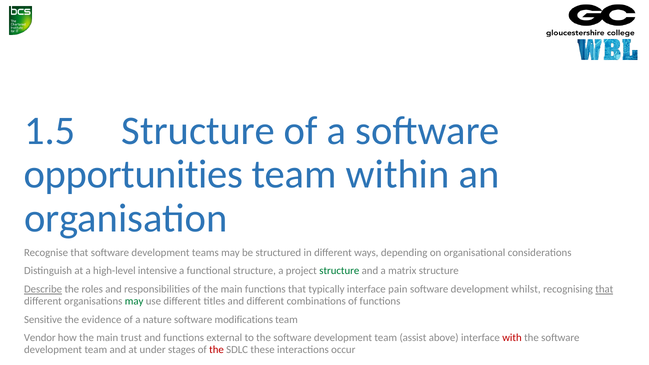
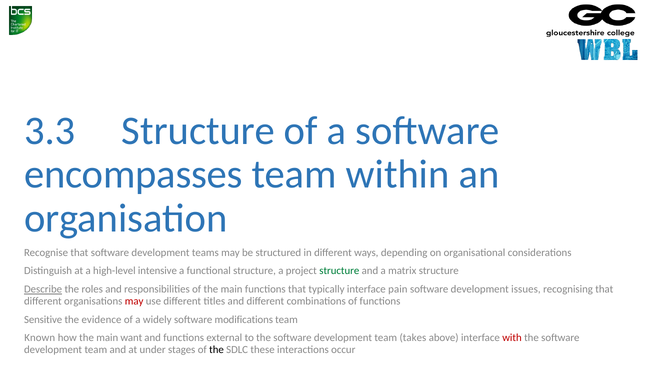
1.5: 1.5 -> 3.3
opportunities: opportunities -> encompasses
whilst: whilst -> issues
that at (604, 289) underline: present -> none
may at (134, 301) colour: green -> red
nature: nature -> widely
Vendor: Vendor -> Known
trust: trust -> want
assist: assist -> takes
the at (216, 350) colour: red -> black
